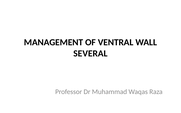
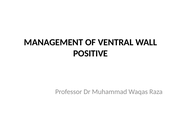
SEVERAL: SEVERAL -> POSITIVE
